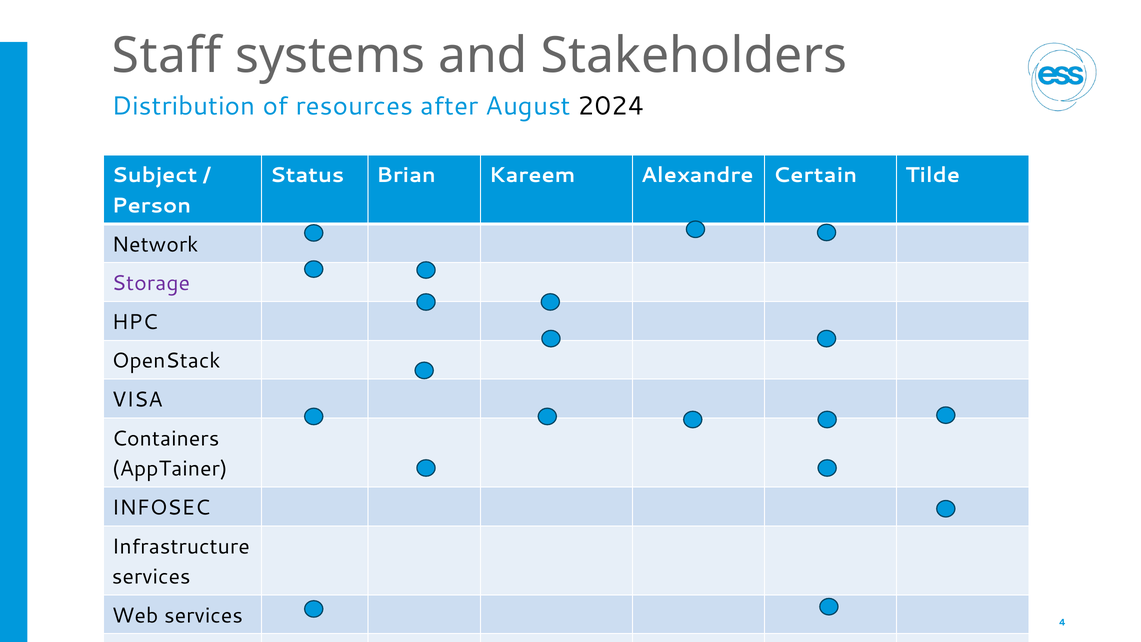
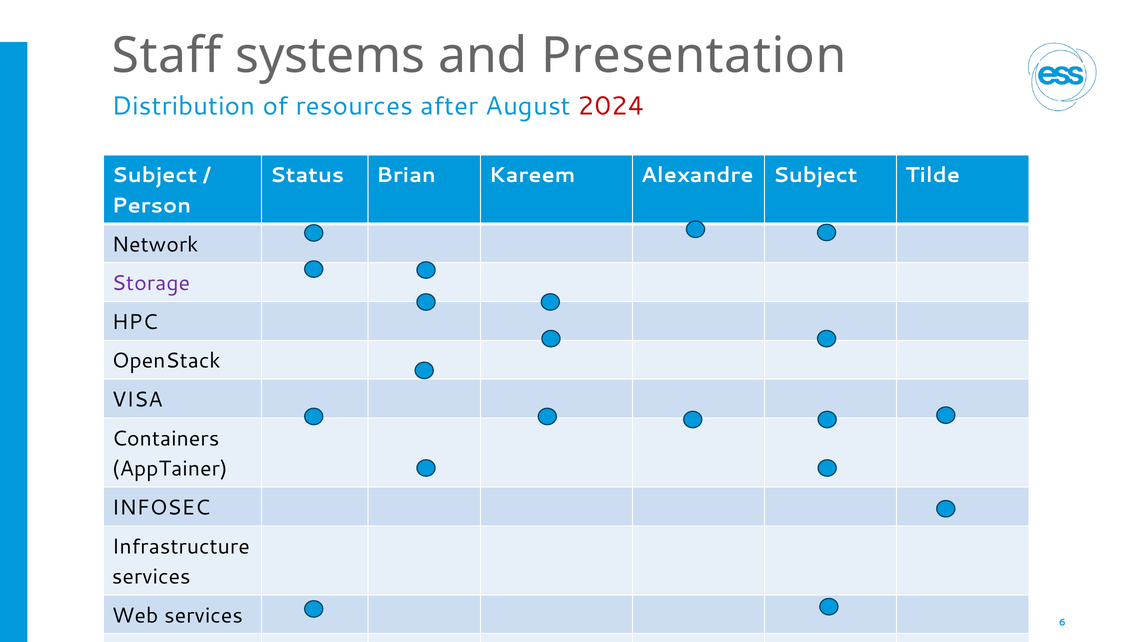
and Stakeholders: Stakeholders -> Presentation
2024 colour: black -> red
Alexandre Certain: Certain -> Subject
4: 4 -> 6
